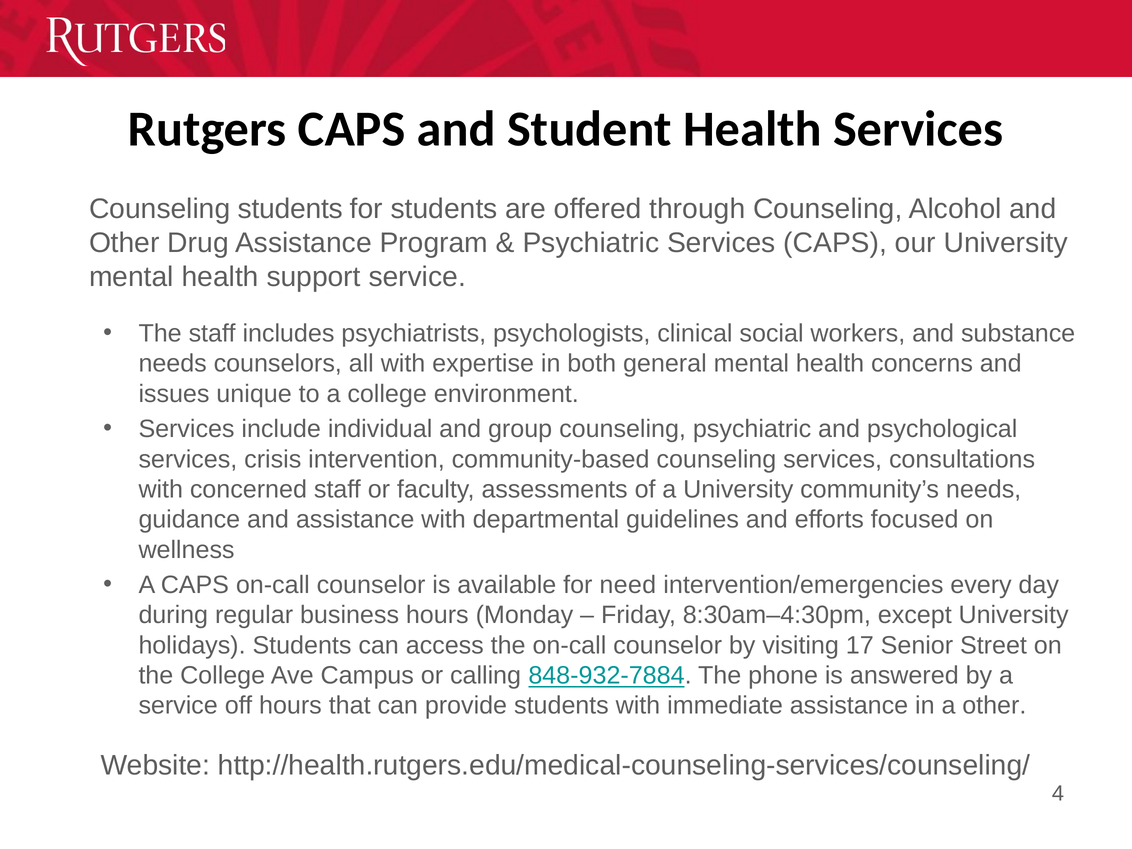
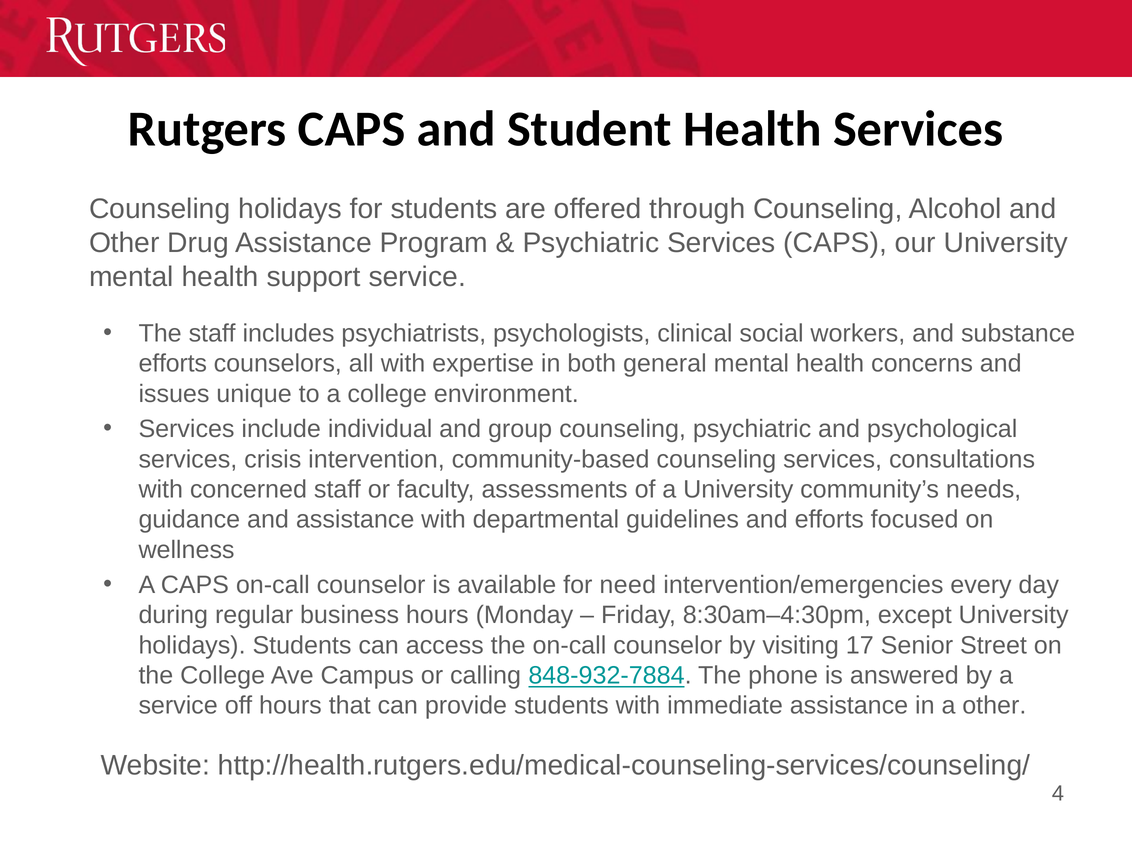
Counseling students: students -> holidays
needs at (173, 364): needs -> efforts
